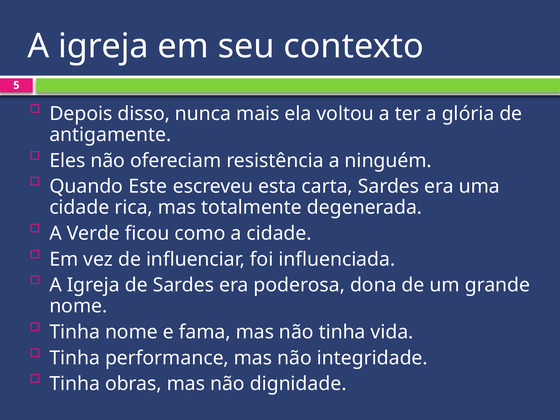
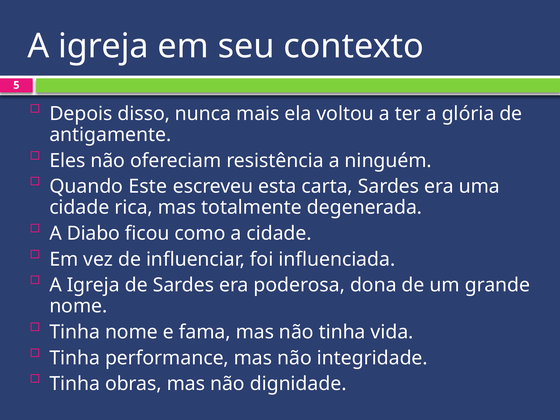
Verde: Verde -> Diabo
